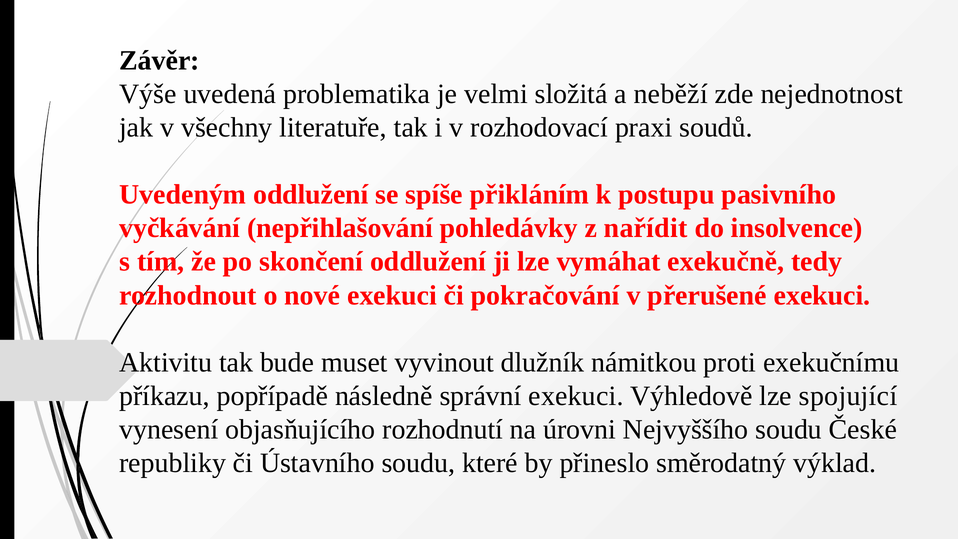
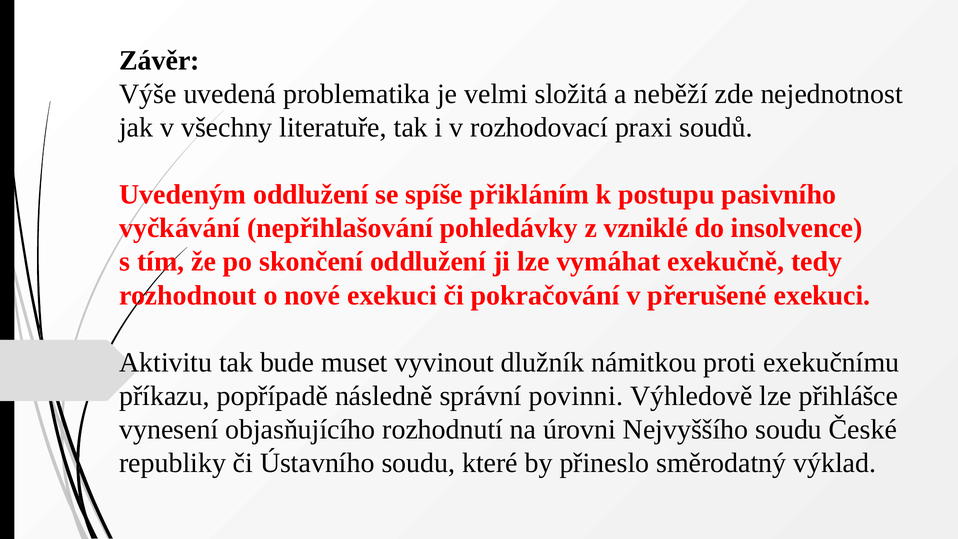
nařídit: nařídit -> vzniklé
správní exekuci: exekuci -> povinni
spojující: spojující -> přihlášce
